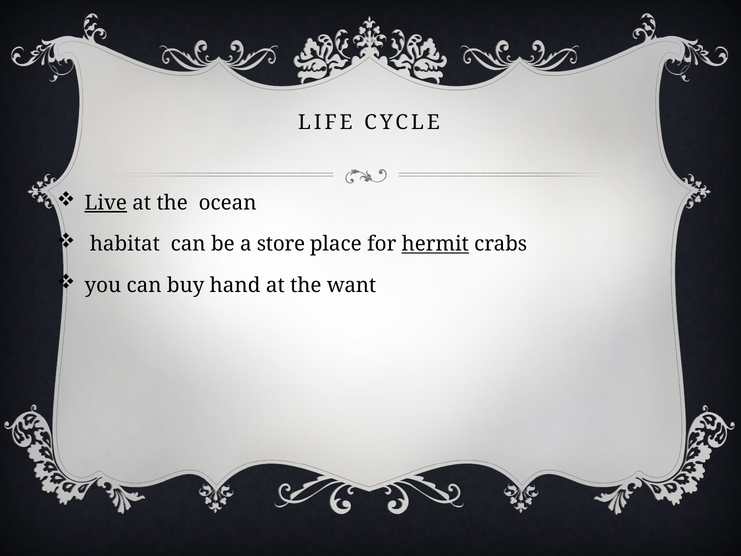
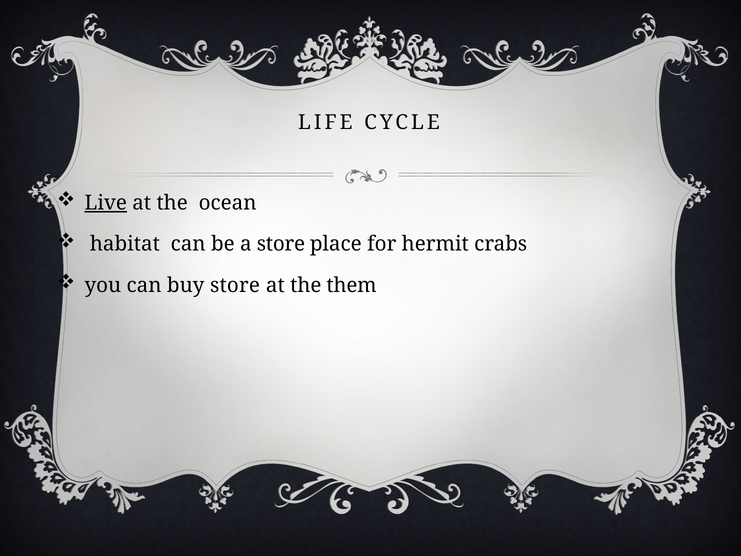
hermit underline: present -> none
buy hand: hand -> store
want: want -> them
